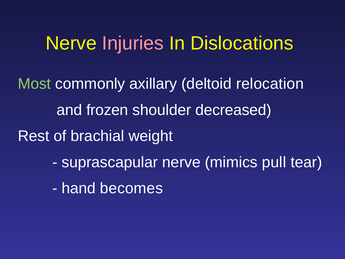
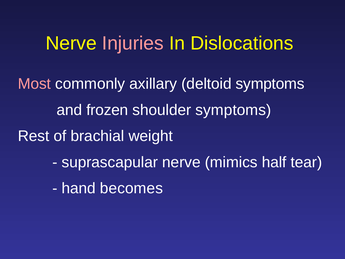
Most colour: light green -> pink
deltoid relocation: relocation -> symptoms
shoulder decreased: decreased -> symptoms
pull: pull -> half
